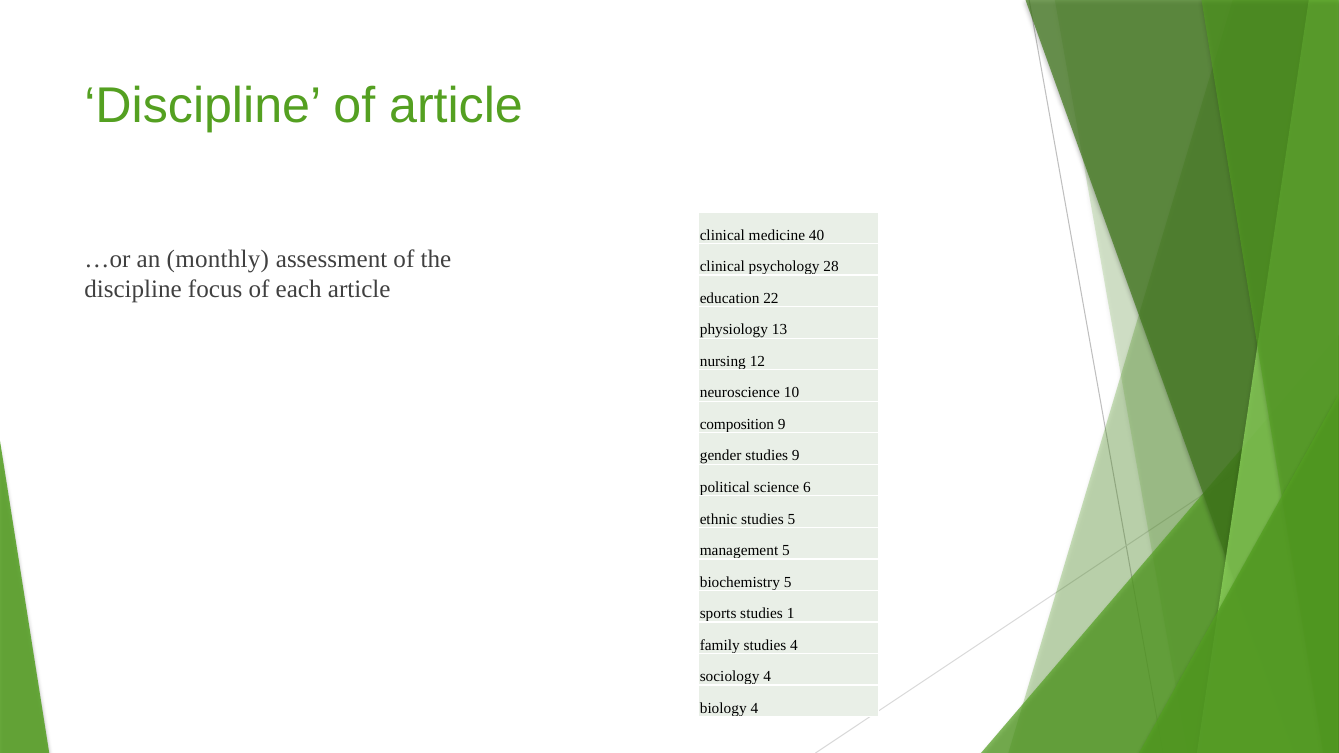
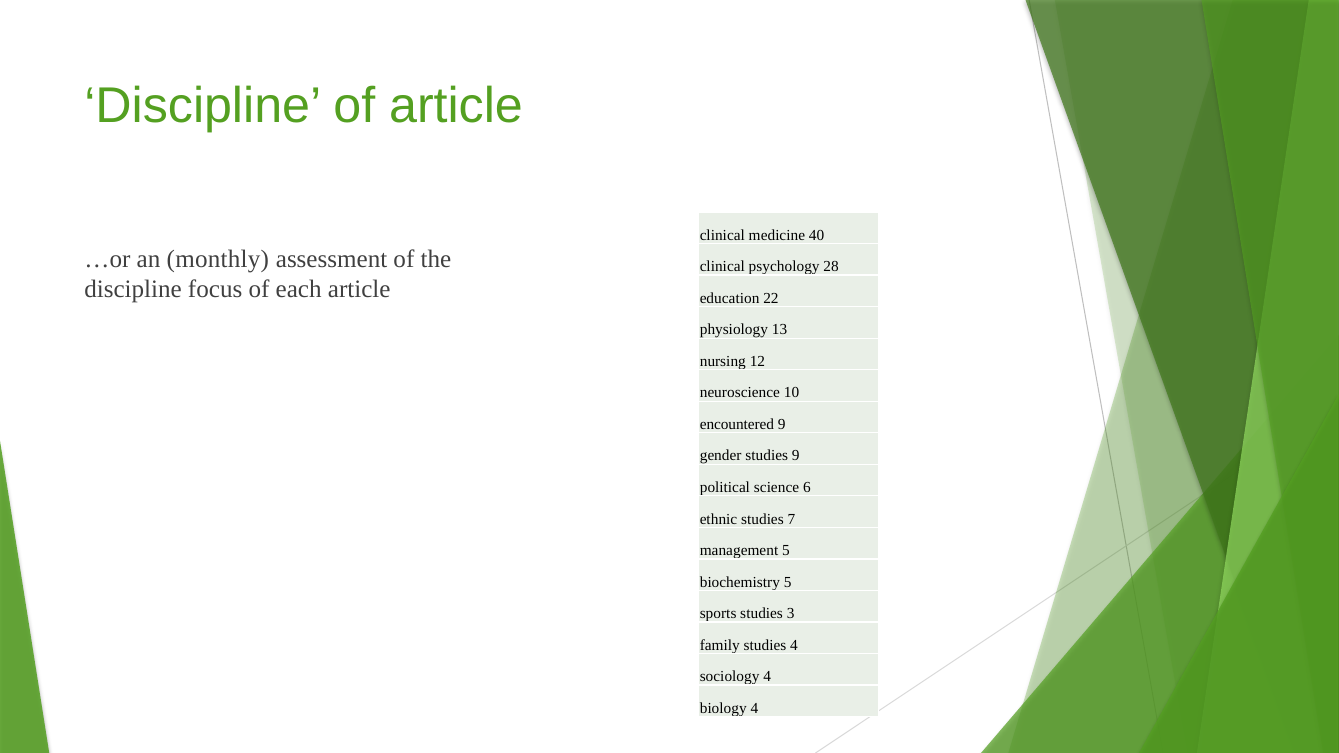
composition: composition -> encountered
studies 5: 5 -> 7
1: 1 -> 3
